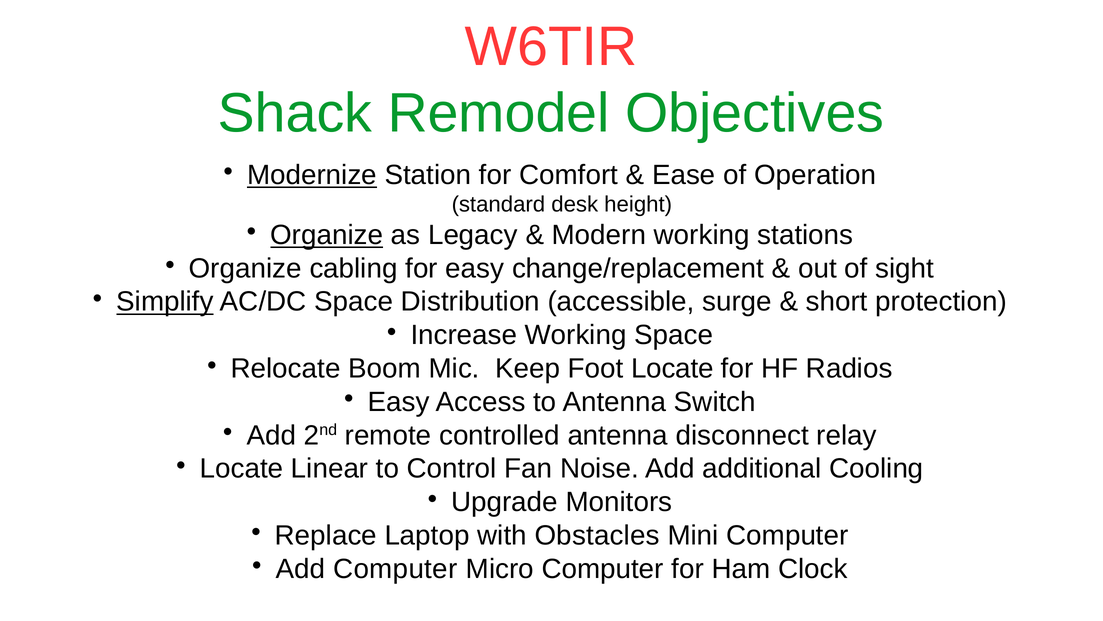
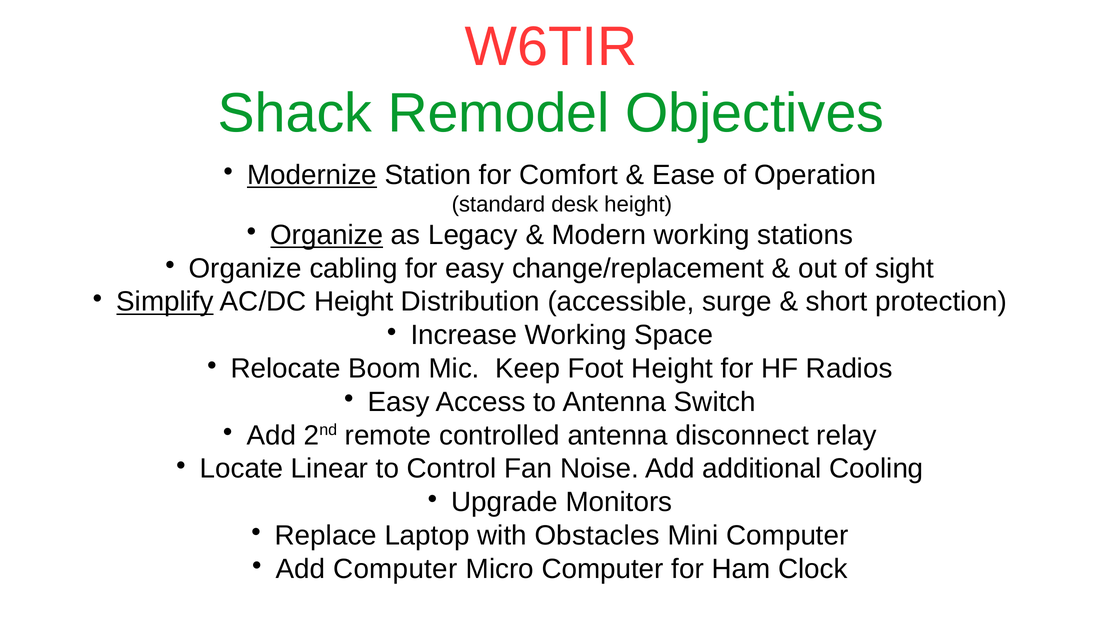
AC/DC Space: Space -> Height
Foot Locate: Locate -> Height
